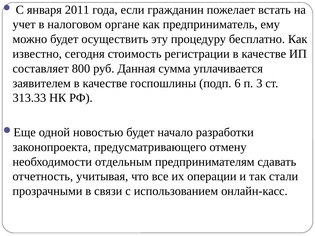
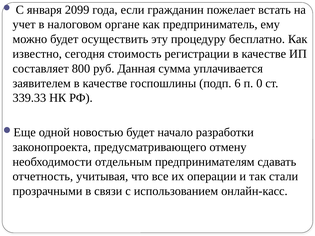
2011: 2011 -> 2099
3: 3 -> 0
313.33: 313.33 -> 339.33
